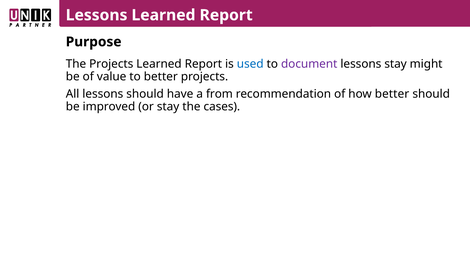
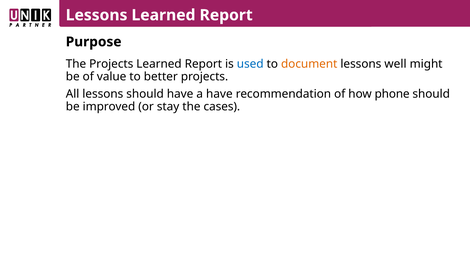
document colour: purple -> orange
lessons stay: stay -> well
a from: from -> have
how better: better -> phone
